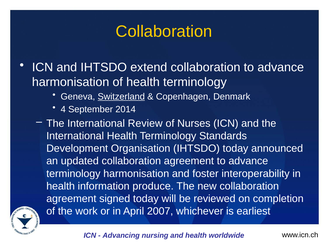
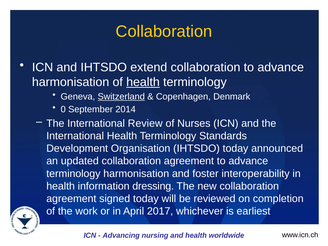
health at (143, 82) underline: none -> present
4: 4 -> 0
produce: produce -> dressing
2007: 2007 -> 2017
